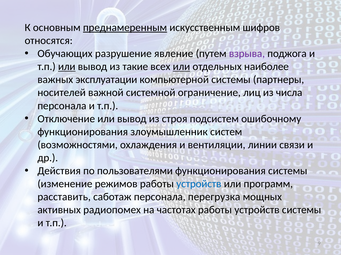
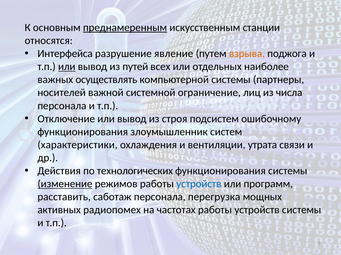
шифров: шифров -> станции
Обучающих: Обучающих -> Интерфейса
взрыва colour: purple -> orange
такие: такие -> путей
или at (181, 67) underline: present -> none
эксплуатации: эксплуатации -> осуществлять
возможностями: возможностями -> характеристики
линии: линии -> утрата
пользователями: пользователями -> технологических
изменение underline: none -> present
